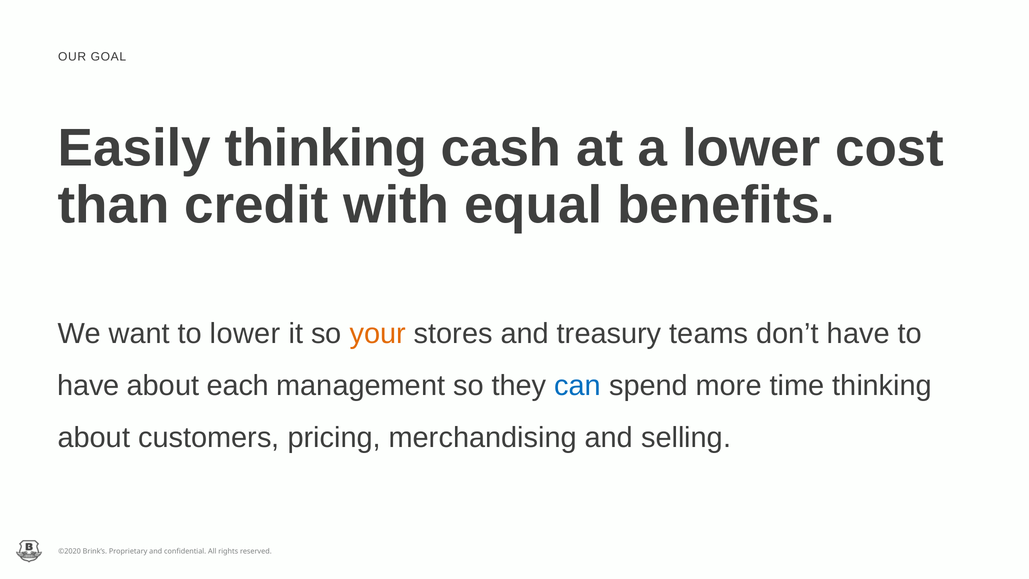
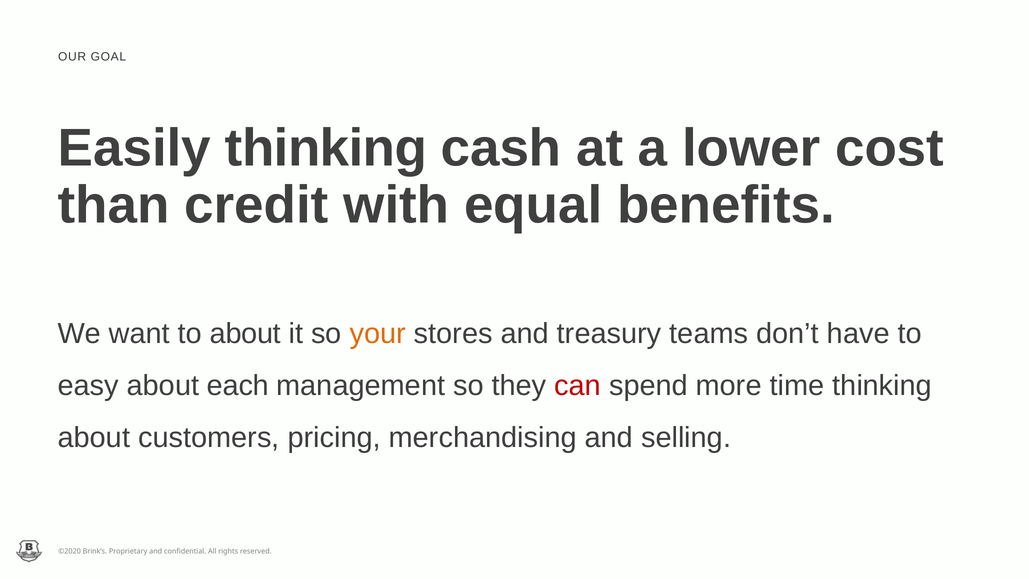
to lower: lower -> about
have at (88, 385): have -> easy
can colour: blue -> red
